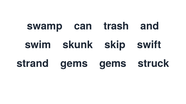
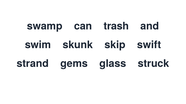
gems gems: gems -> glass
